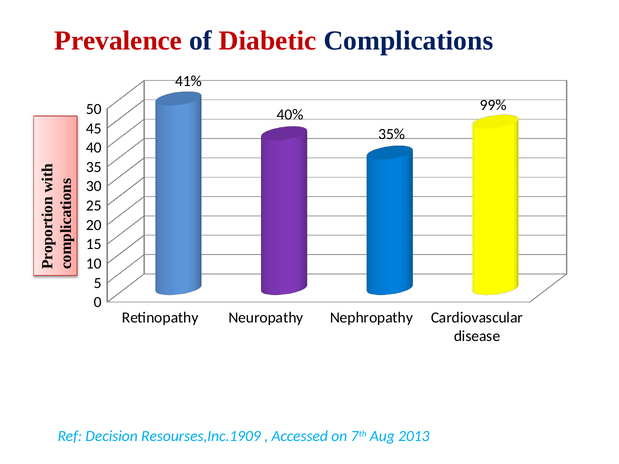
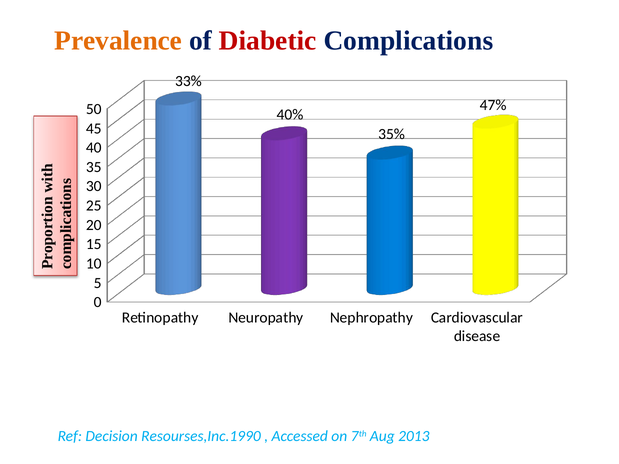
Prevalence colour: red -> orange
41%: 41% -> 33%
99%: 99% -> 47%
Resourses,Inc.1909: Resourses,Inc.1909 -> Resourses,Inc.1990
